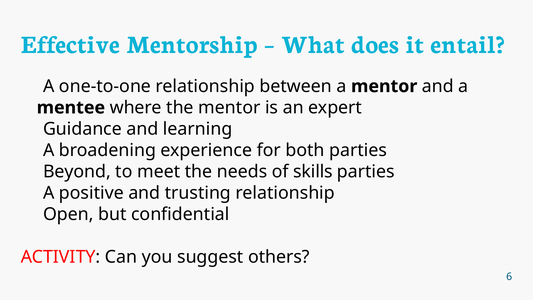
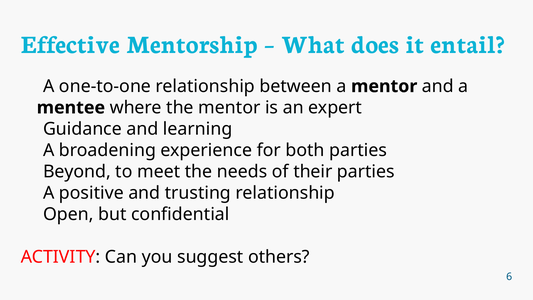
skills: skills -> their
